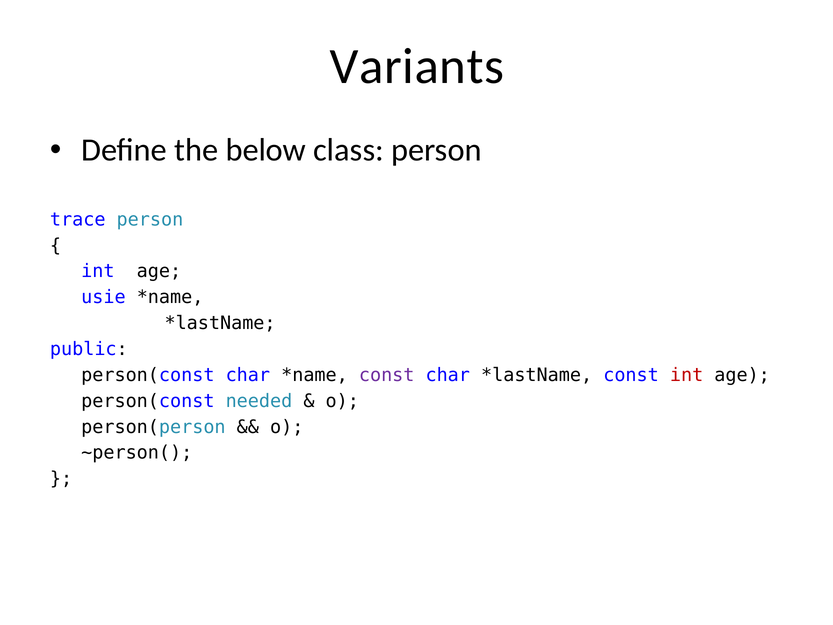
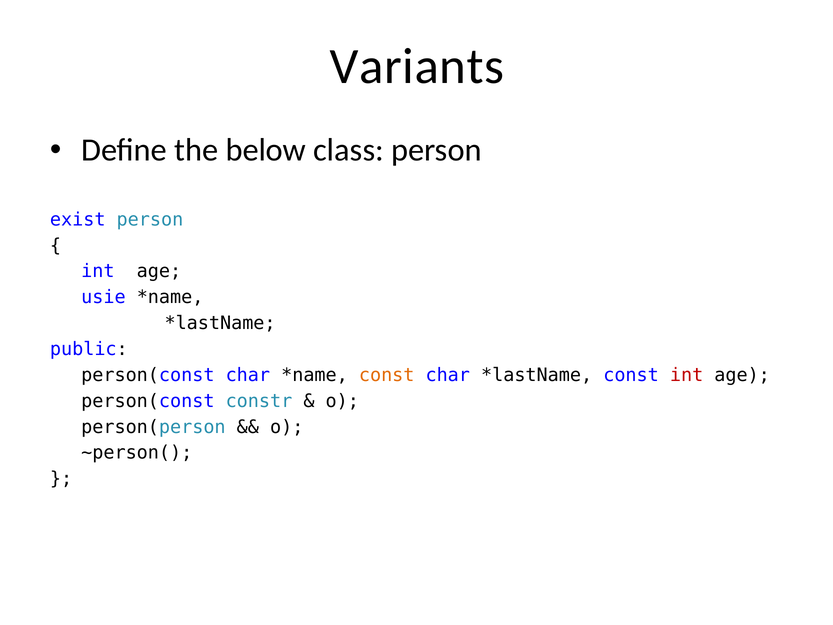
trace: trace -> exist
const at (387, 375) colour: purple -> orange
needed: needed -> constr
